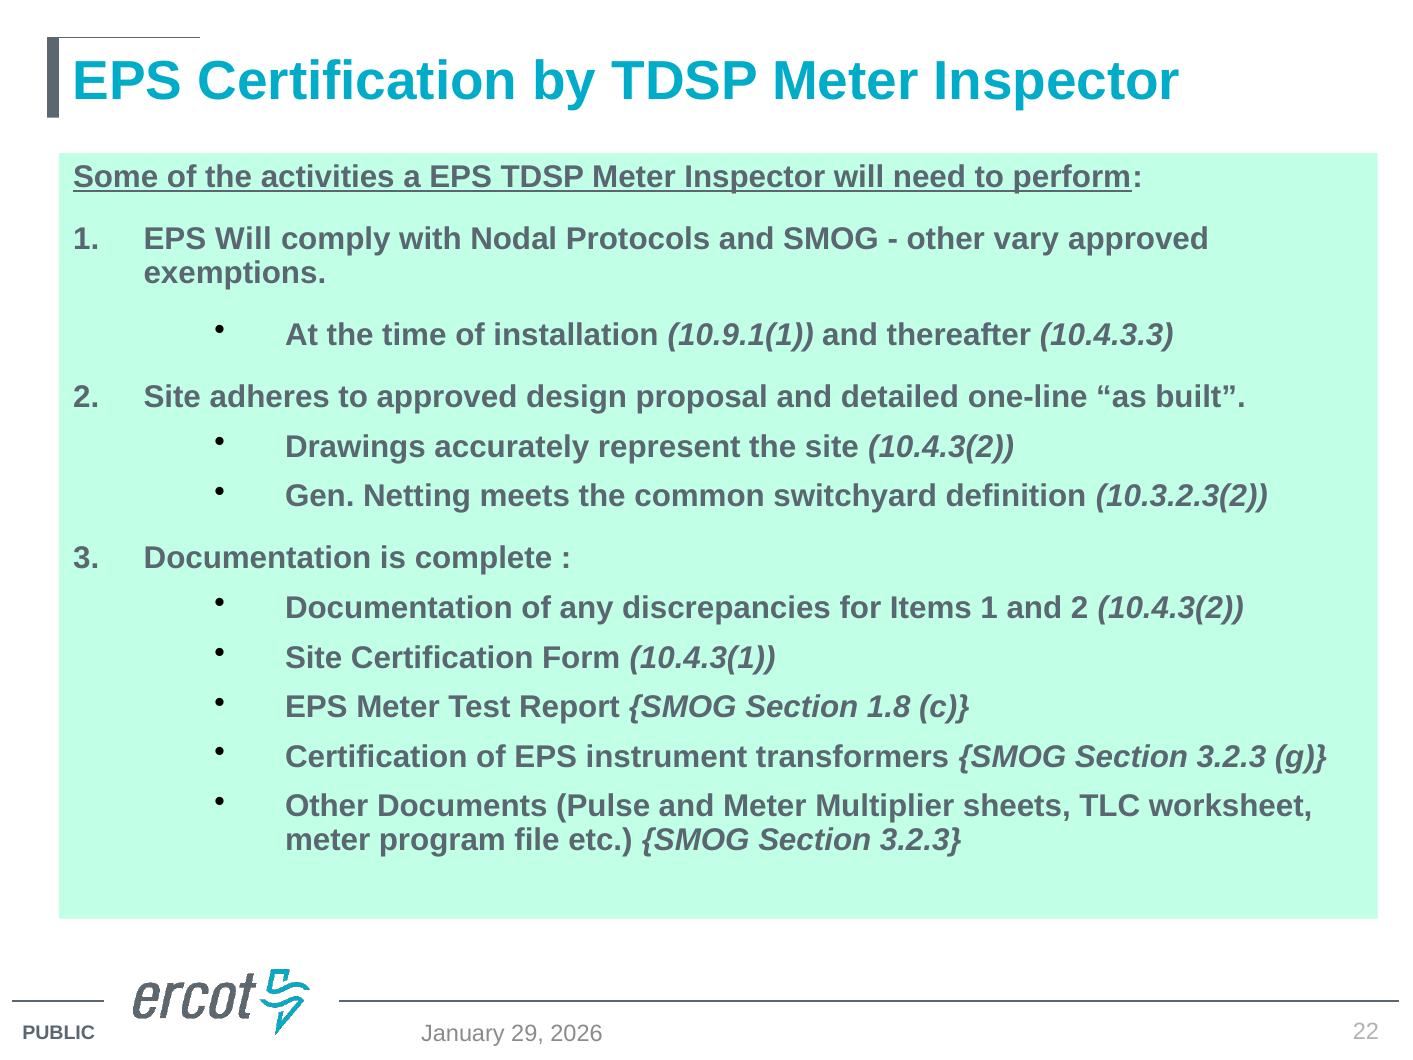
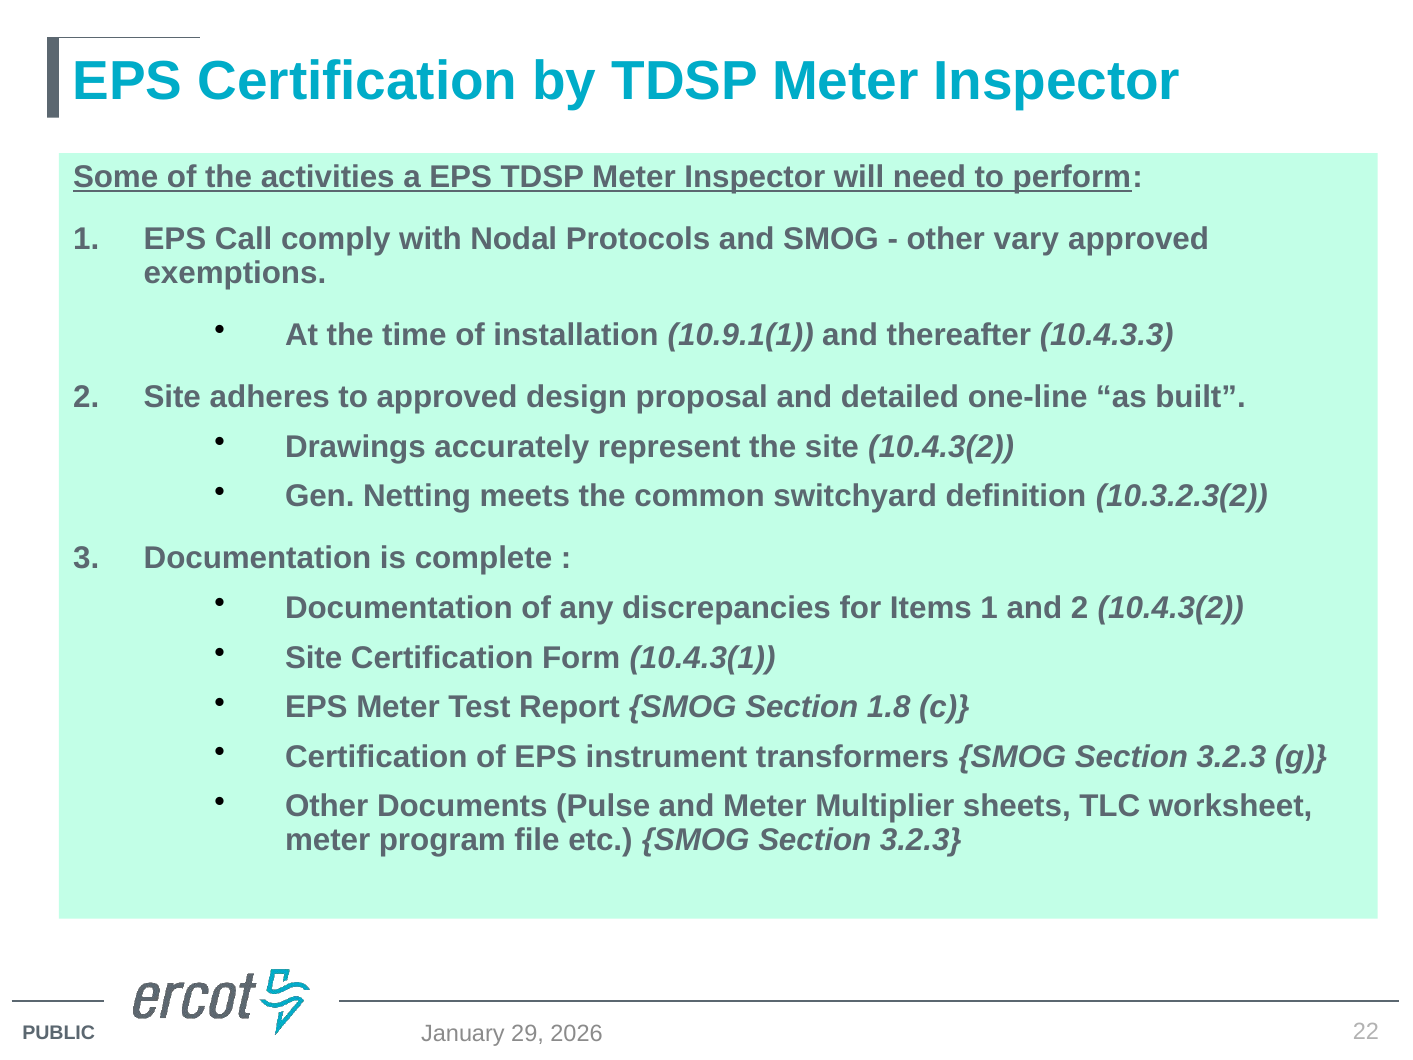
EPS Will: Will -> Call
